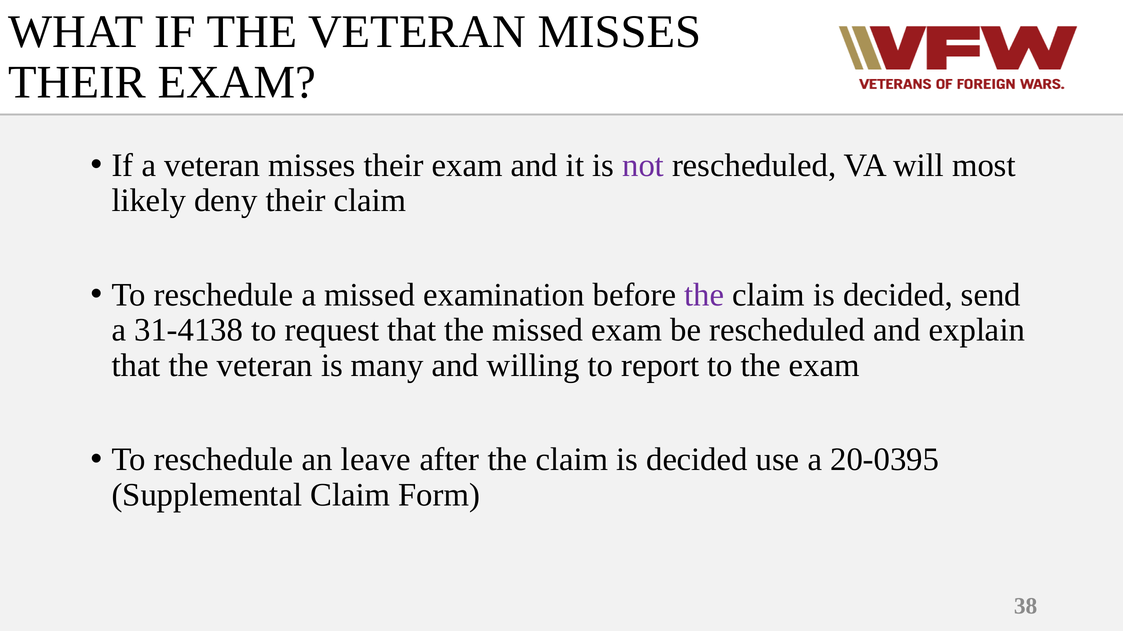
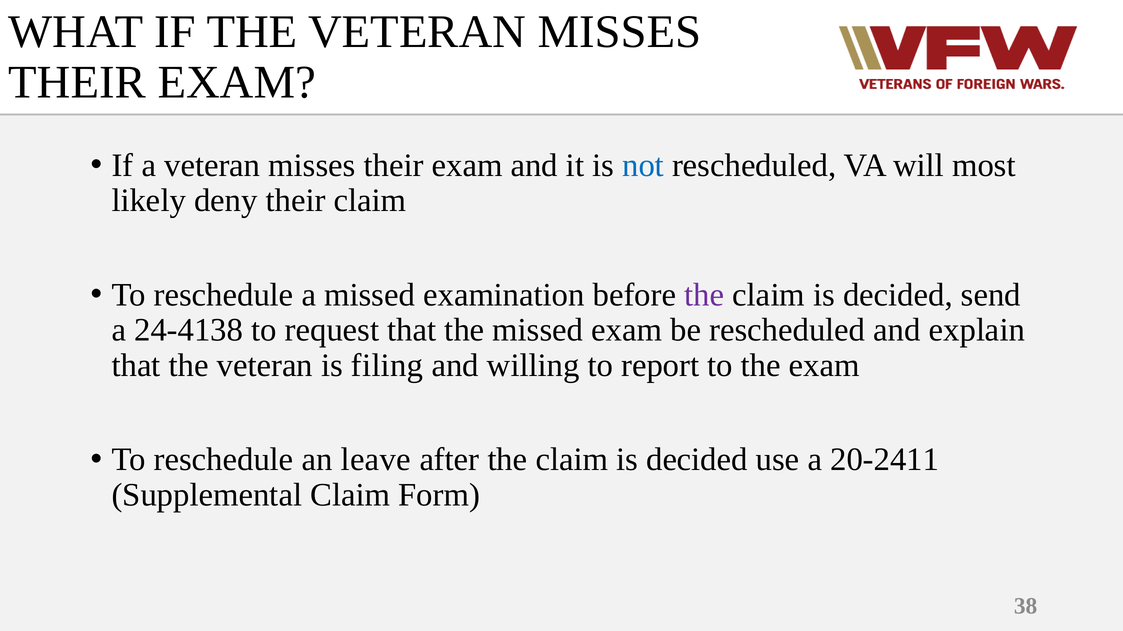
not colour: purple -> blue
31-4138: 31-4138 -> 24-4138
many: many -> filing
20-0395: 20-0395 -> 20-2411
